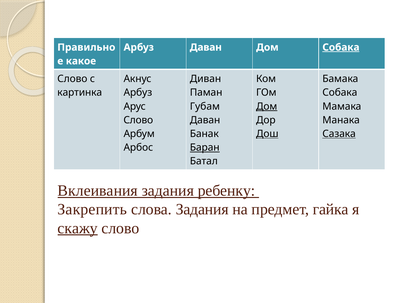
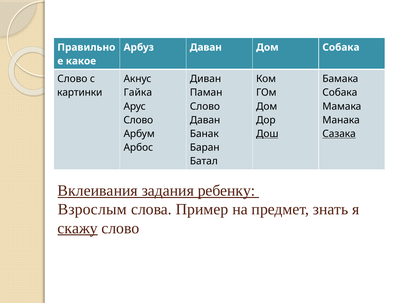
Собака at (341, 47) underline: present -> none
картинка: картинка -> картинки
Арбуз at (138, 93): Арбуз -> Гайка
Губам at (205, 106): Губам -> Слово
Дом at (267, 106) underline: present -> none
Баран underline: present -> none
Закрепить: Закрепить -> Взрослым
слова Задания: Задания -> Пример
гайка: гайка -> знать
